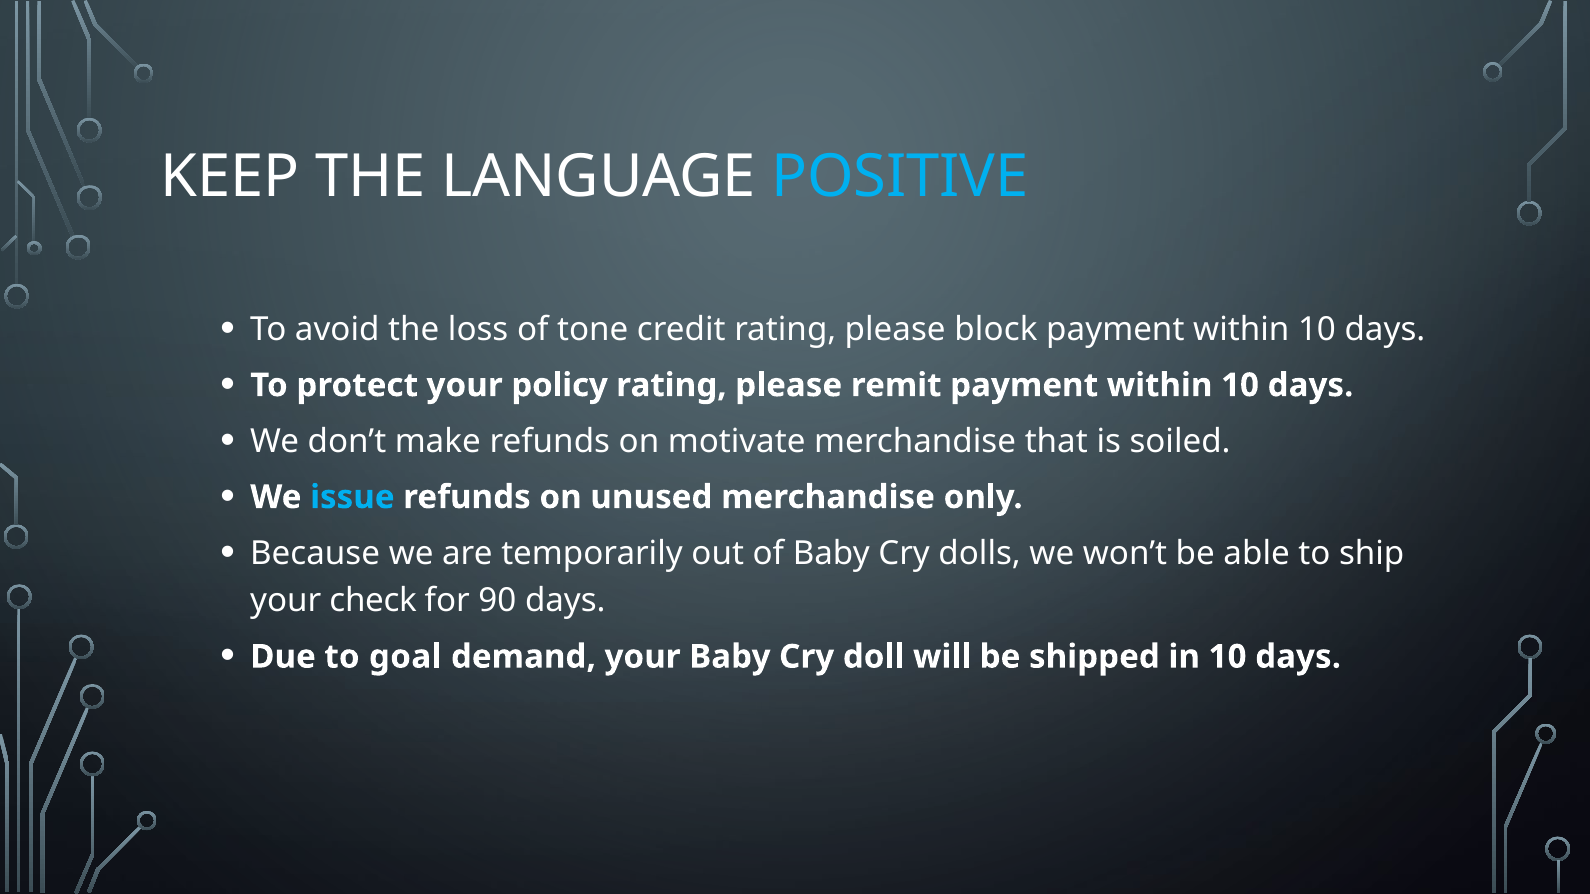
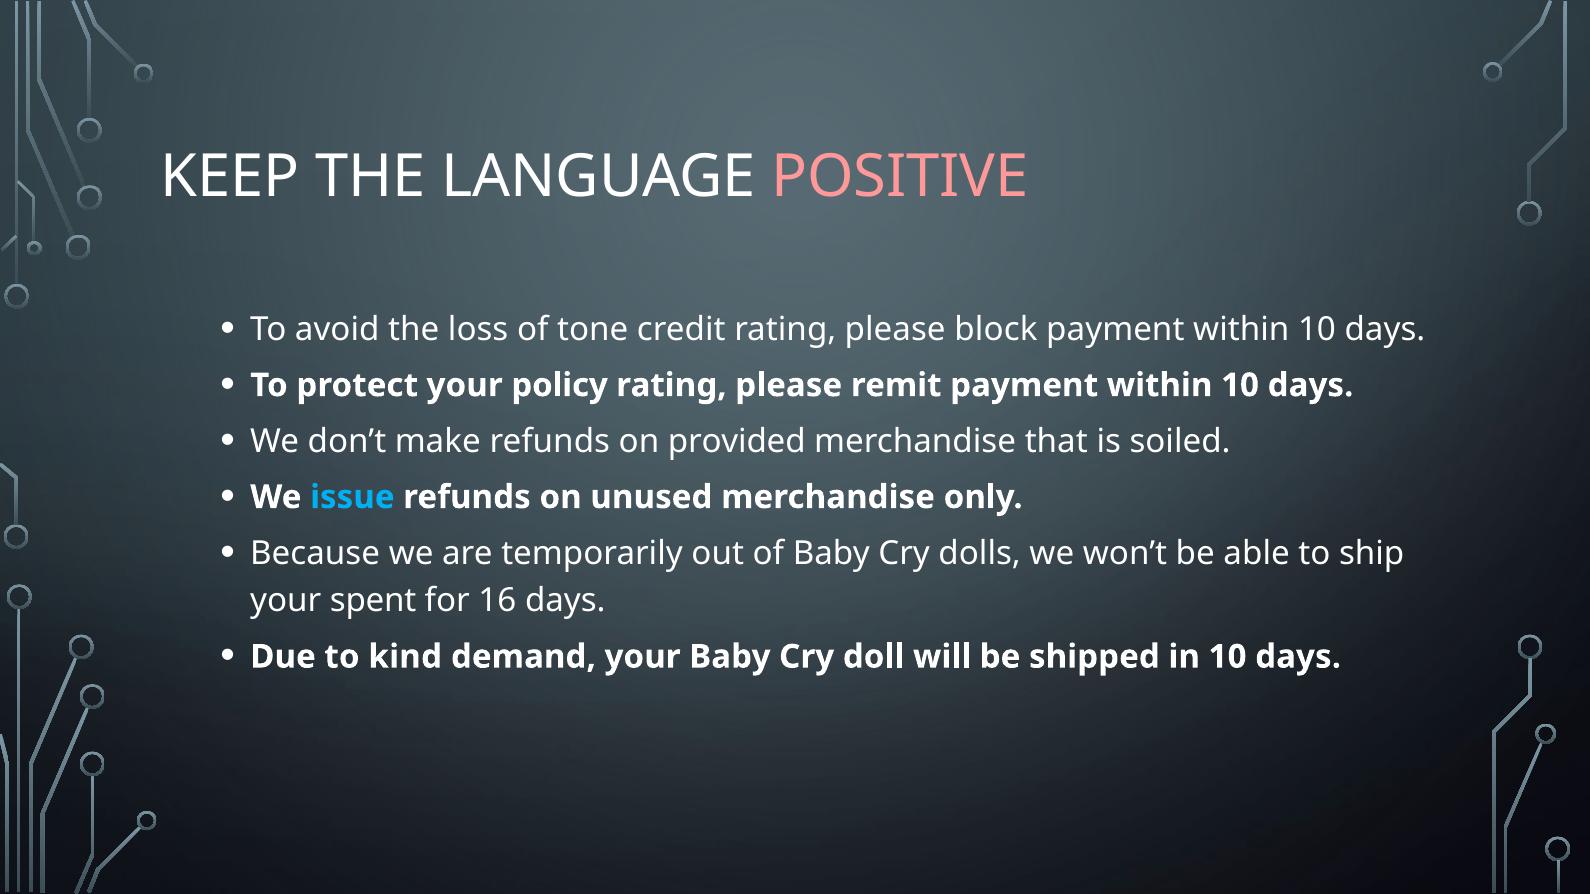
POSITIVE colour: light blue -> pink
motivate: motivate -> provided
check: check -> spent
90: 90 -> 16
goal: goal -> kind
